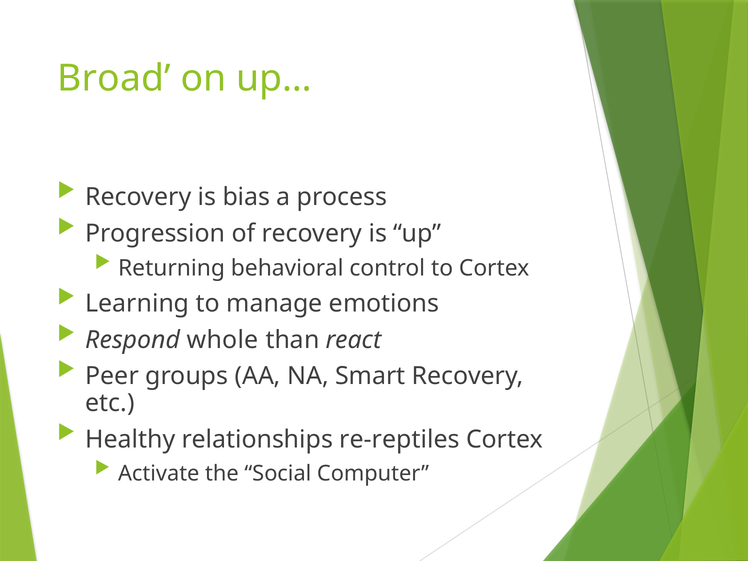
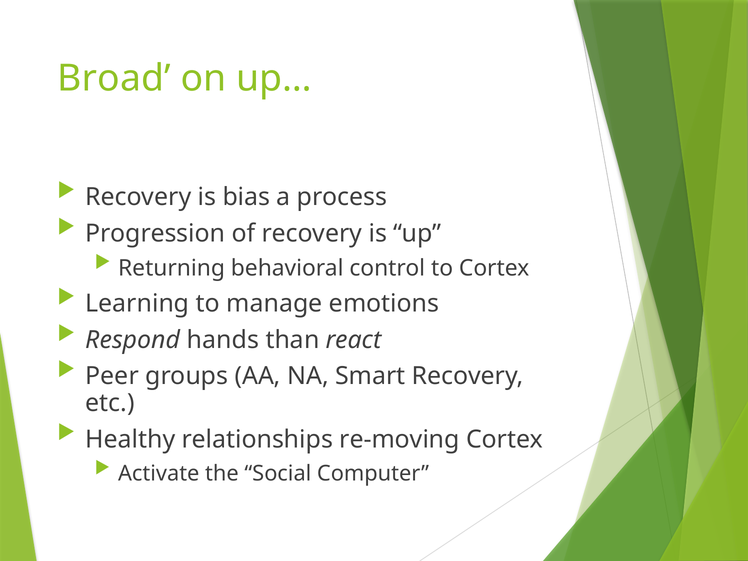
whole: whole -> hands
re-reptiles: re-reptiles -> re-moving
